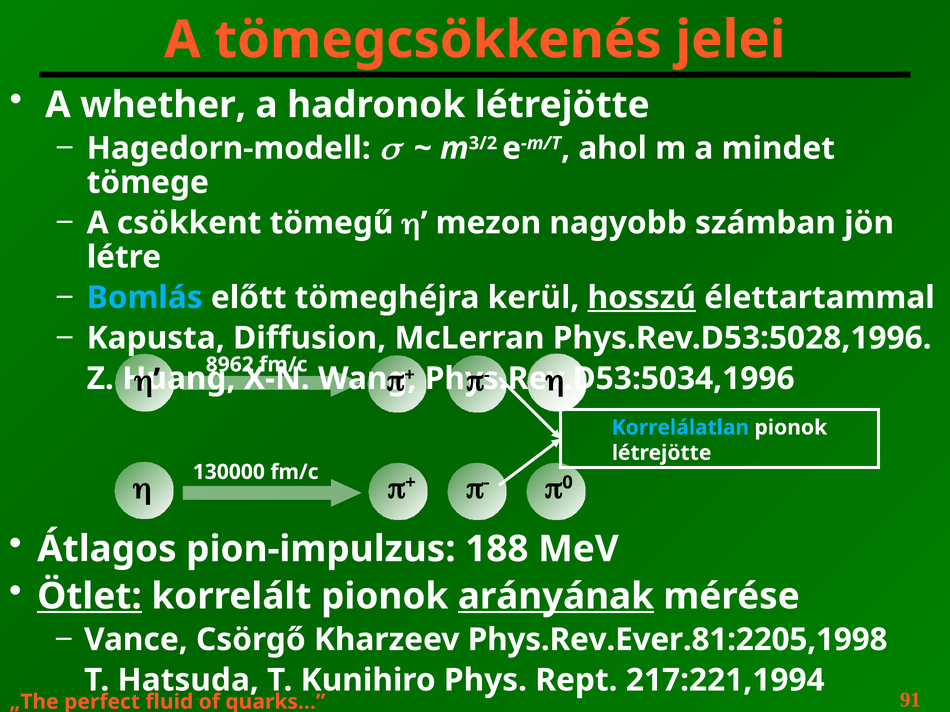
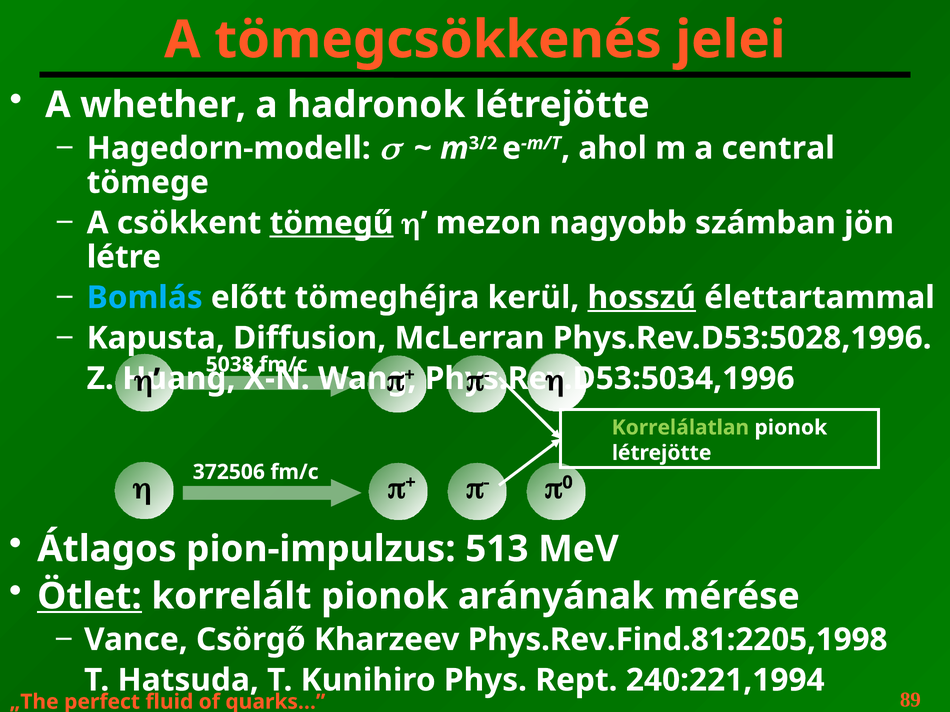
mindet: mindet -> central
tömegű underline: none -> present
8962: 8962 -> 5038
Korrelálatlan colour: light blue -> light green
130000: 130000 -> 372506
188: 188 -> 513
arányának underline: present -> none
Phys.Rev.Ever.81:2205,1998: Phys.Rev.Ever.81:2205,1998 -> Phys.Rev.Find.81:2205,1998
217:221,1994: 217:221,1994 -> 240:221,1994
91: 91 -> 89
